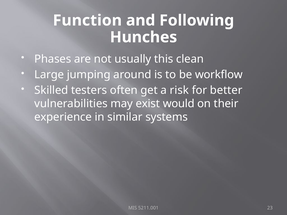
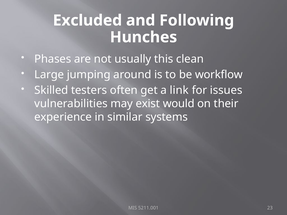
Function: Function -> Excluded
risk: risk -> link
better: better -> issues
